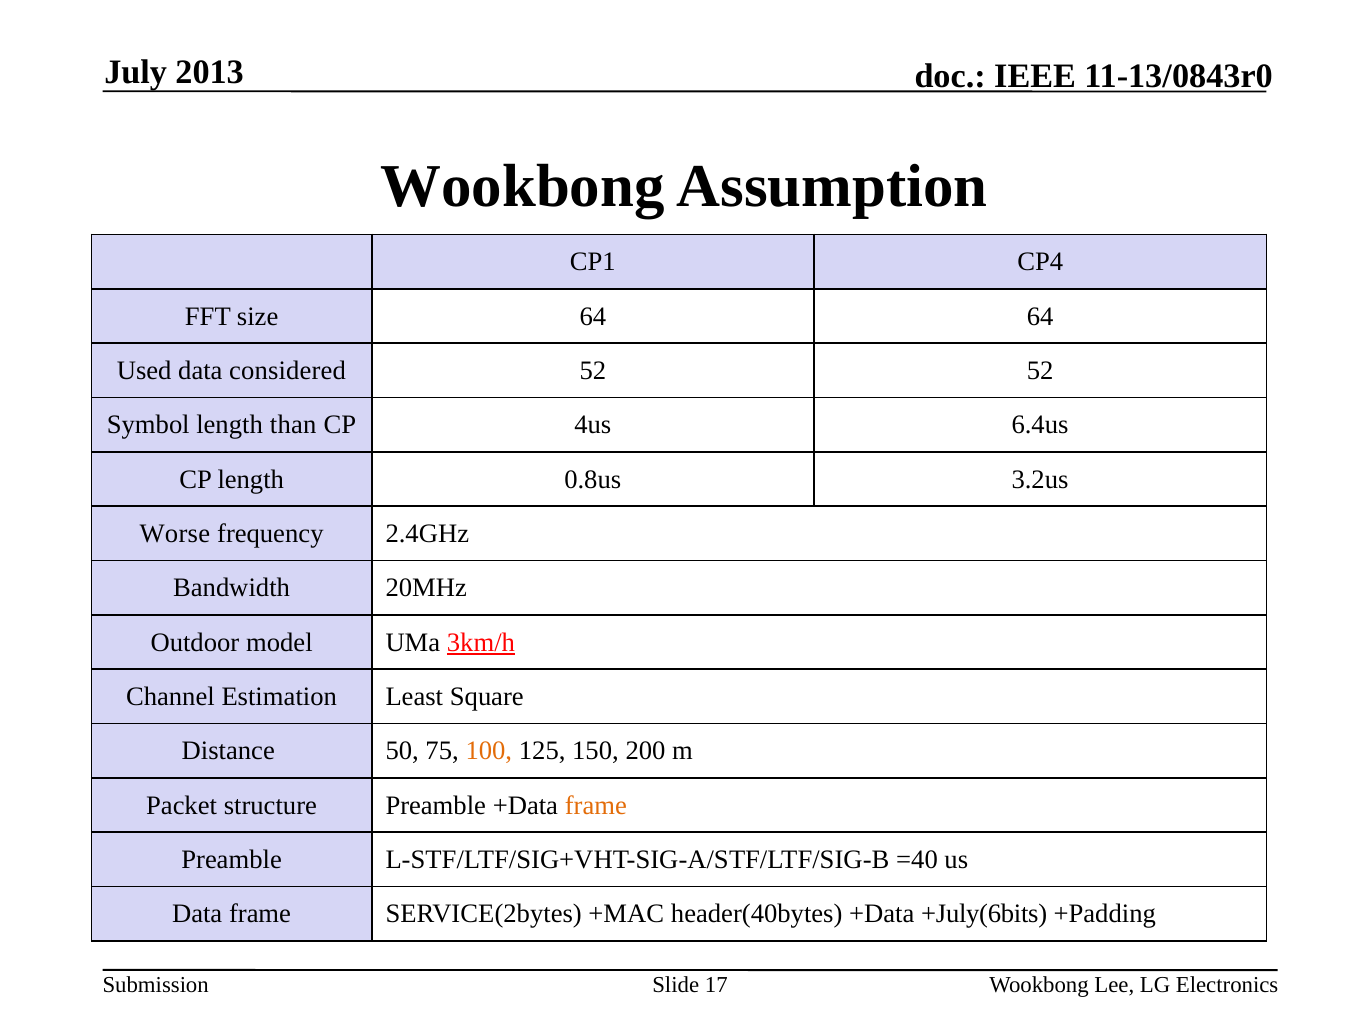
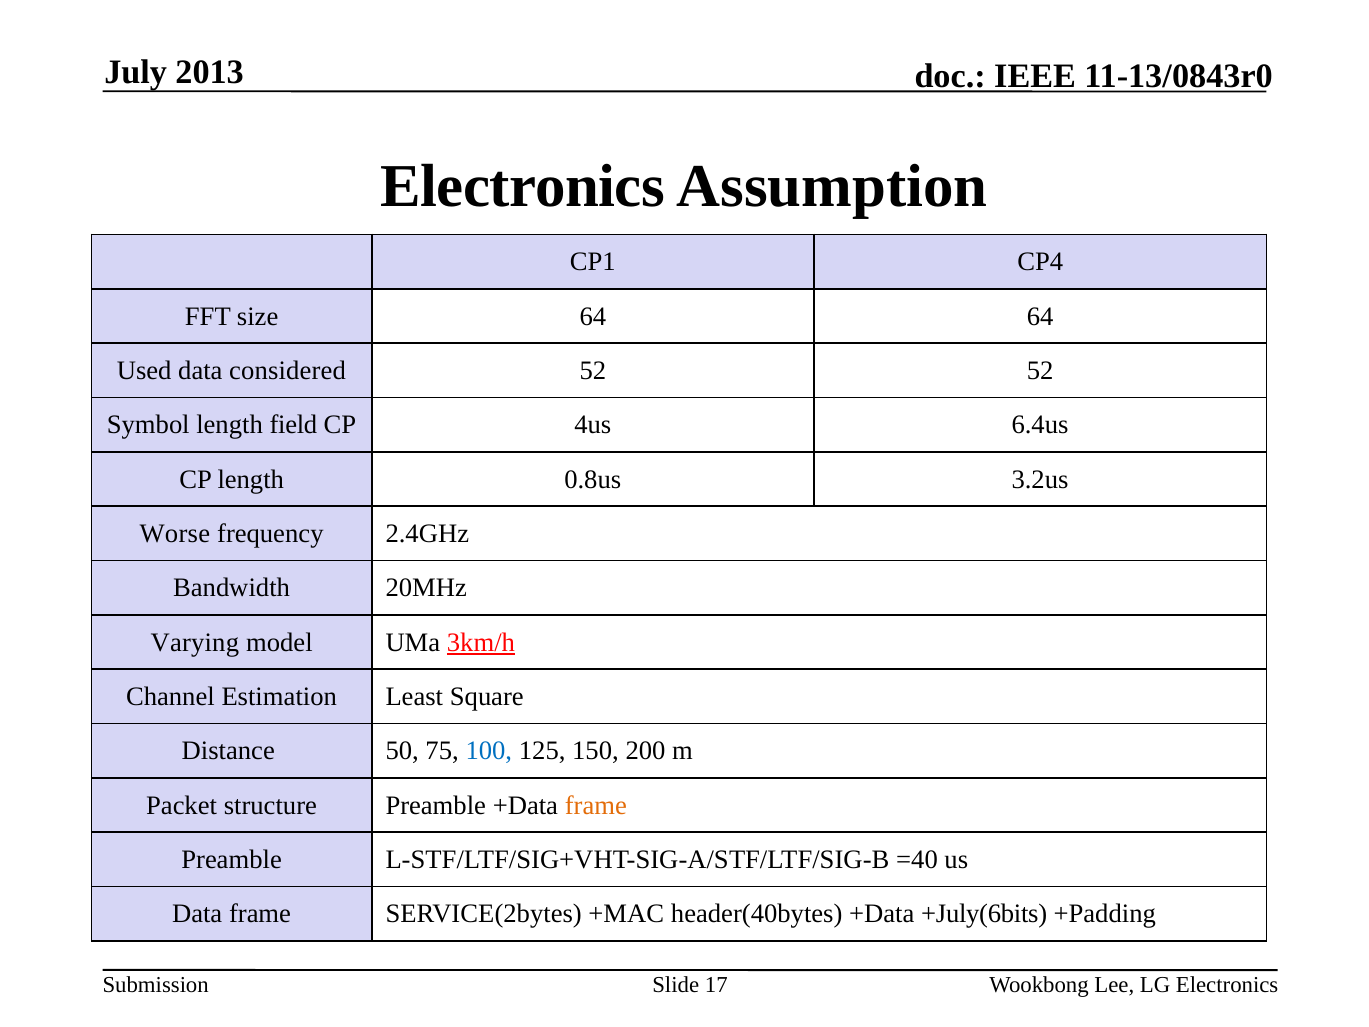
Wookbong at (523, 187): Wookbong -> Electronics
than: than -> field
Outdoor: Outdoor -> Varying
100 colour: orange -> blue
